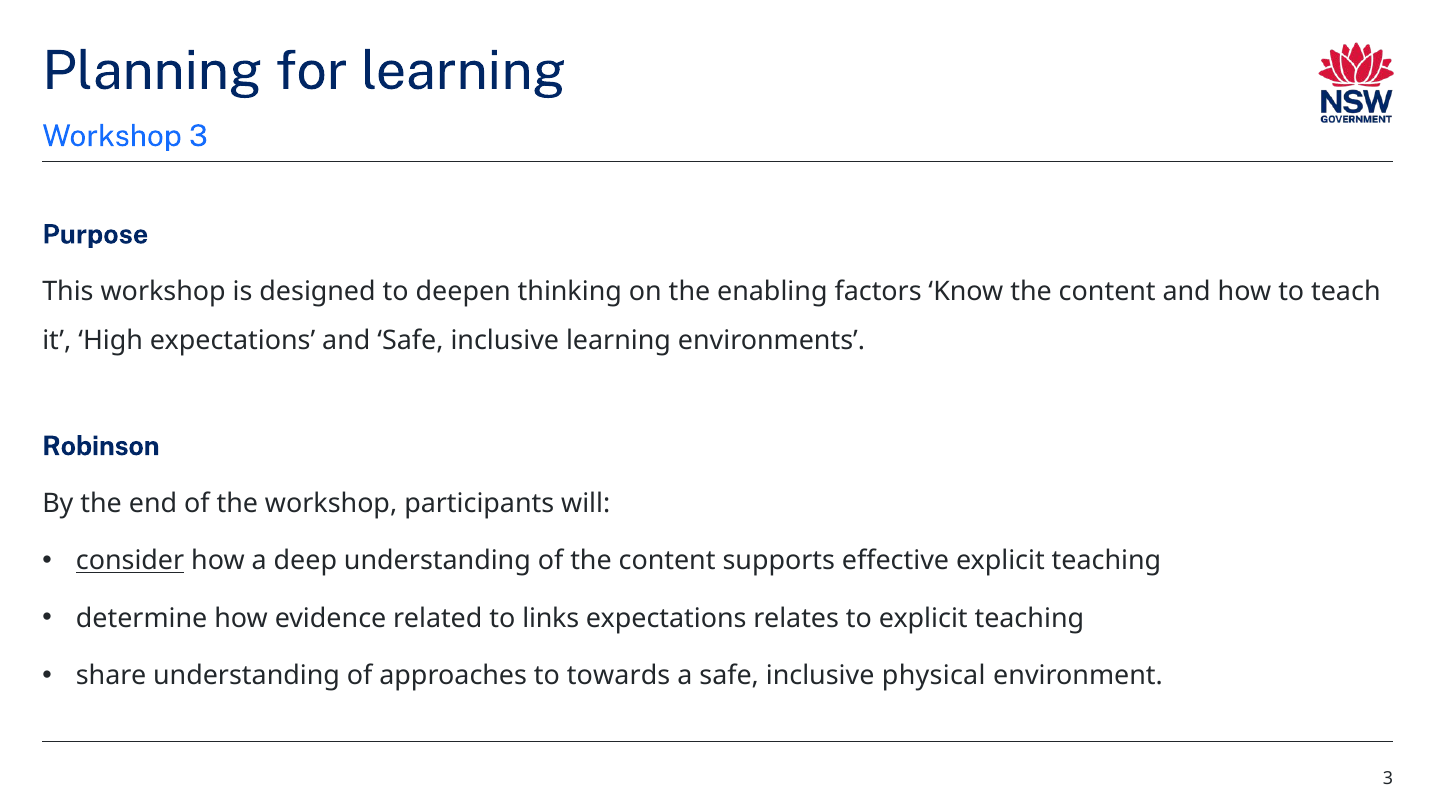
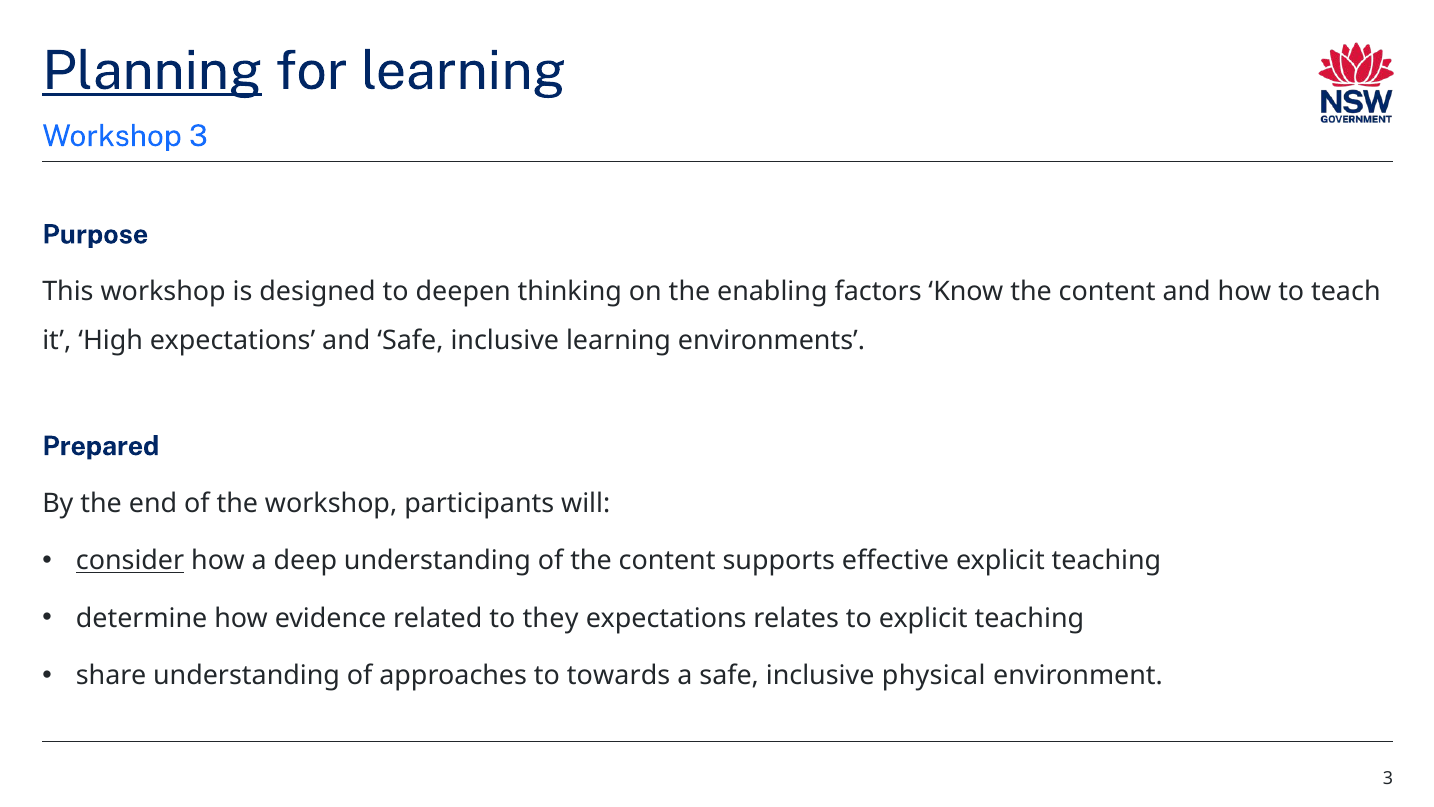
Planning underline: none -> present
Robinson: Robinson -> Prepared
links: links -> they
